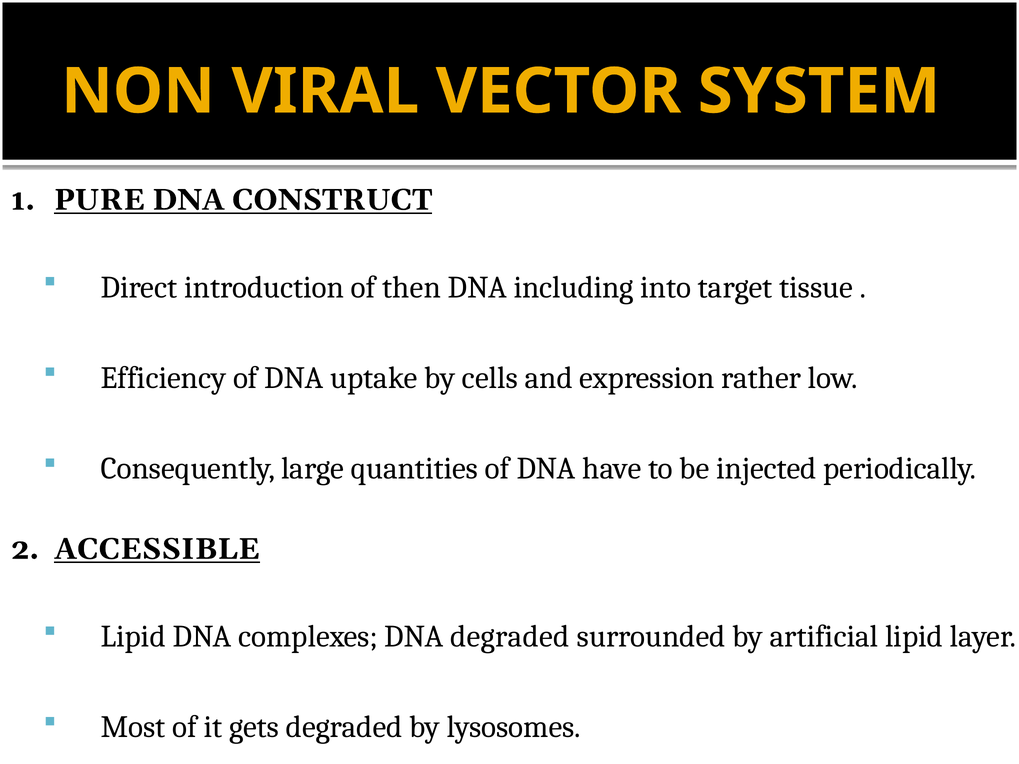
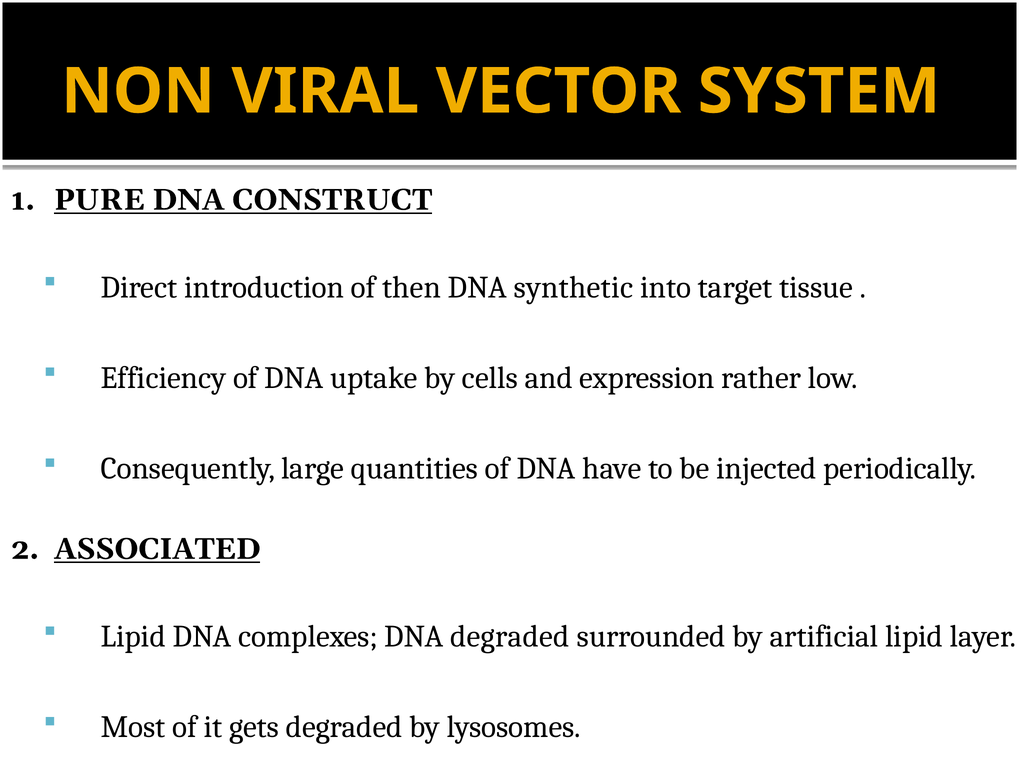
including: including -> synthetic
ACCESSIBLE: ACCESSIBLE -> ASSOCIATED
